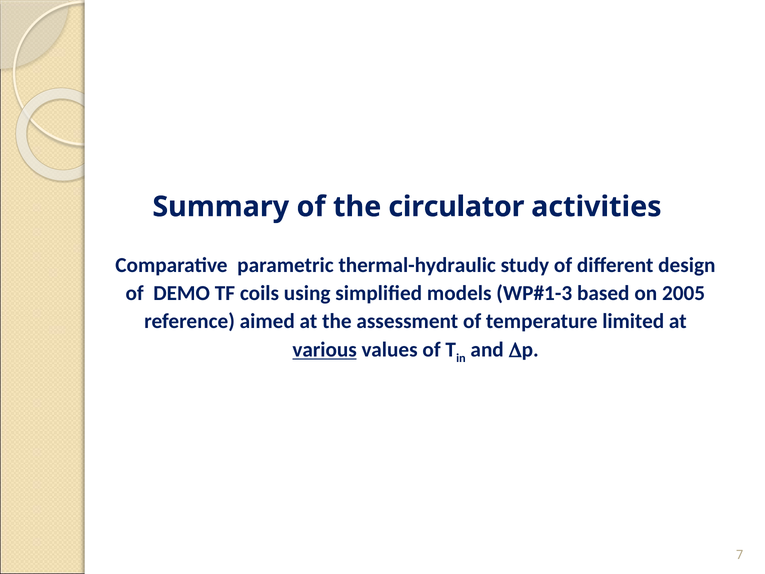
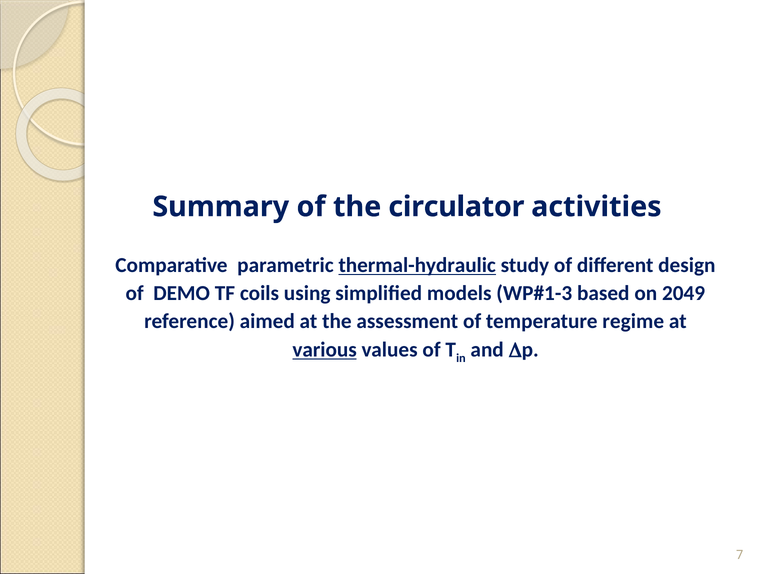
thermal-hydraulic underline: none -> present
2005: 2005 -> 2049
limited: limited -> regime
